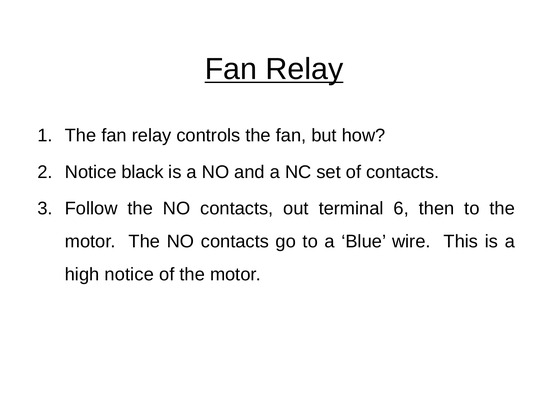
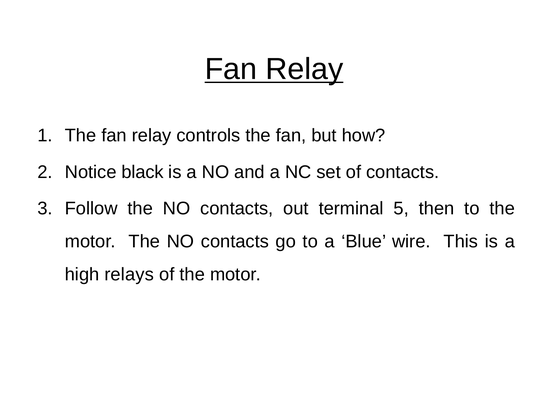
6: 6 -> 5
high notice: notice -> relays
